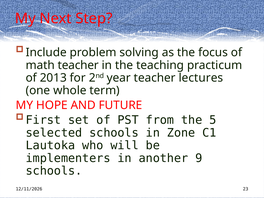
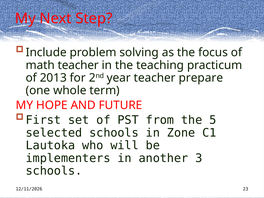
lectures: lectures -> prepare
9: 9 -> 3
